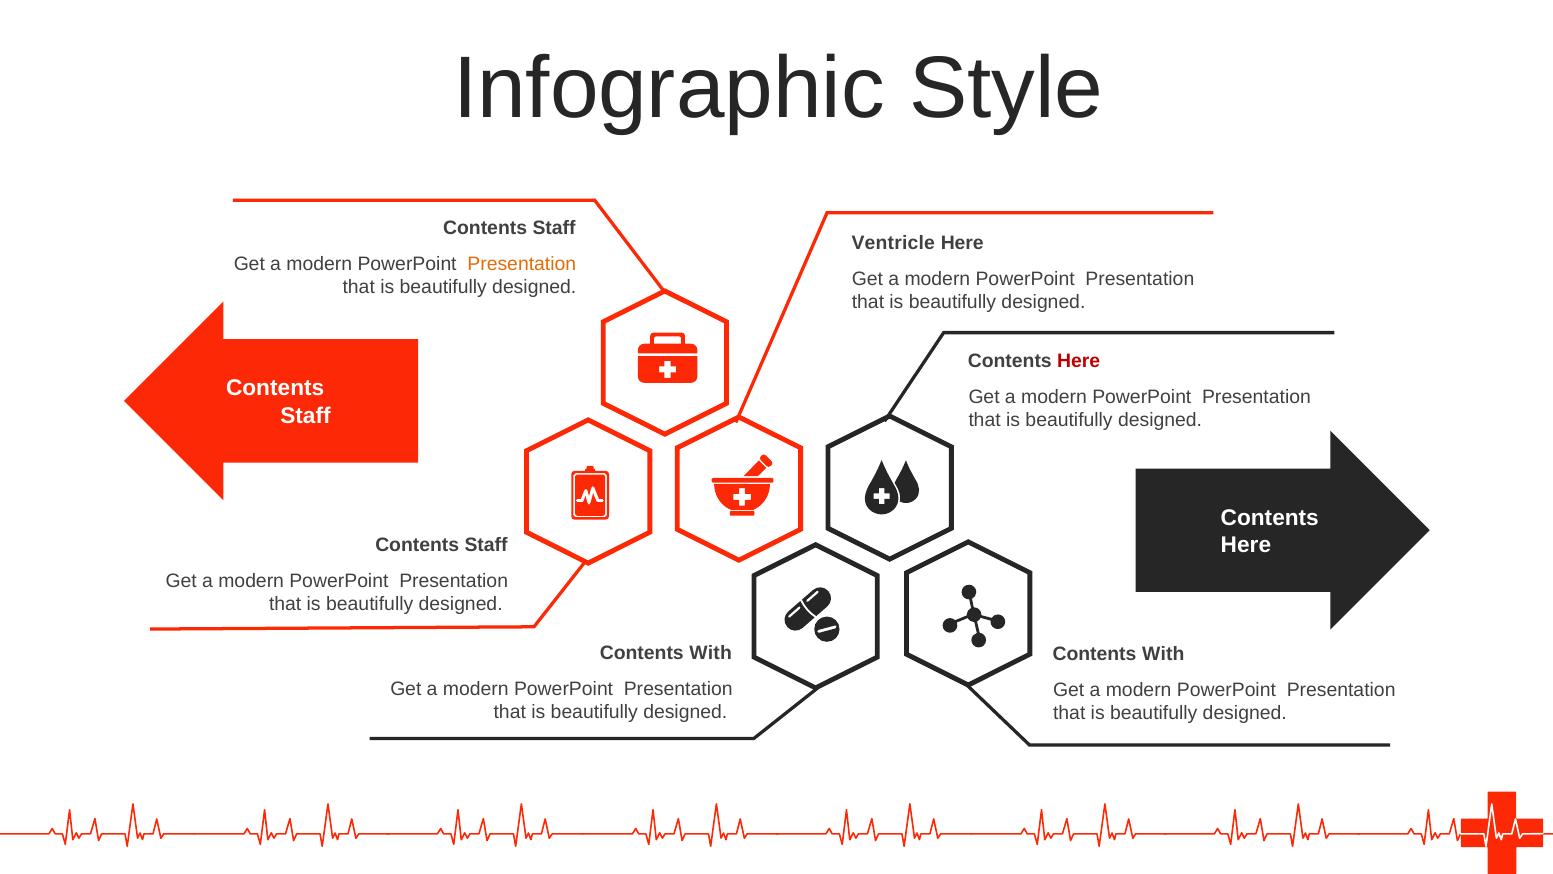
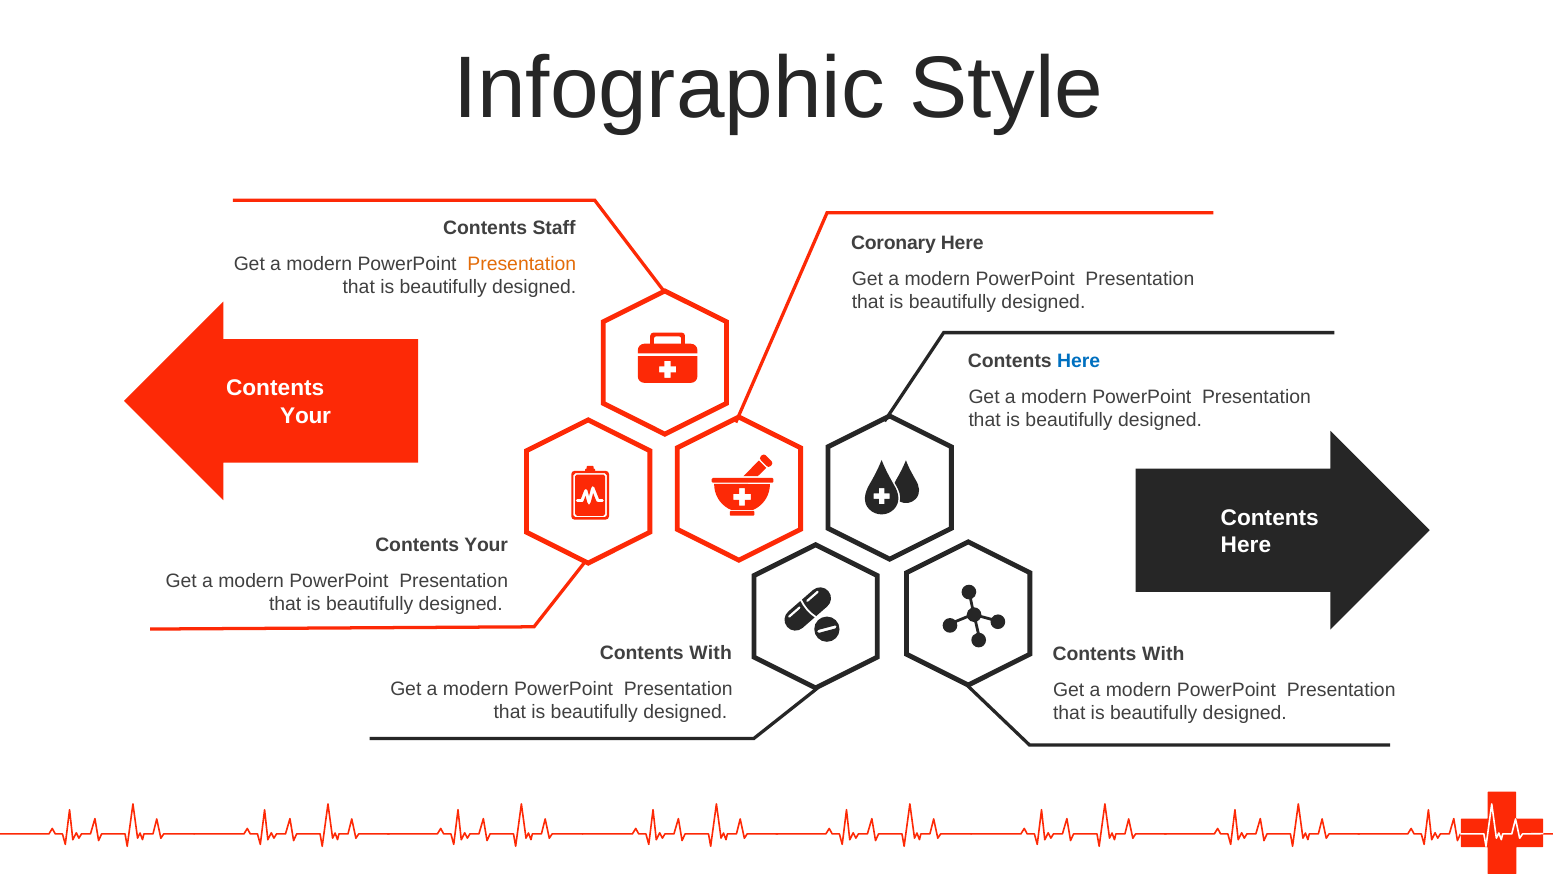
Ventricle: Ventricle -> Coronary
Here at (1079, 361) colour: red -> blue
Staff at (305, 415): Staff -> Your
Staff at (486, 545): Staff -> Your
